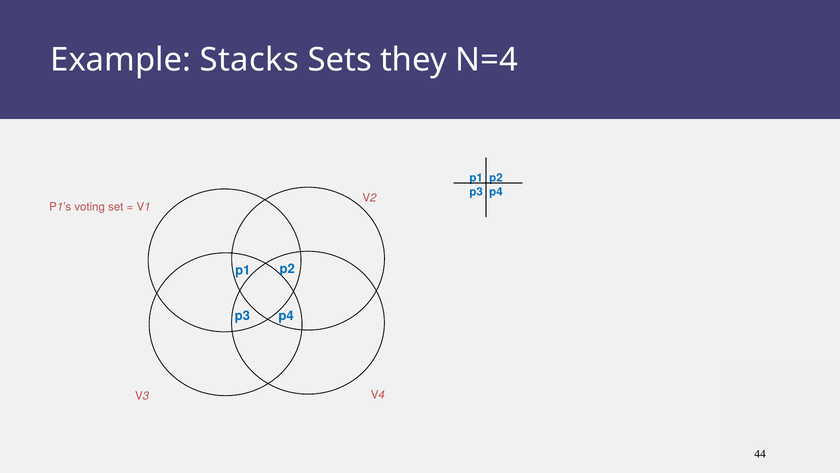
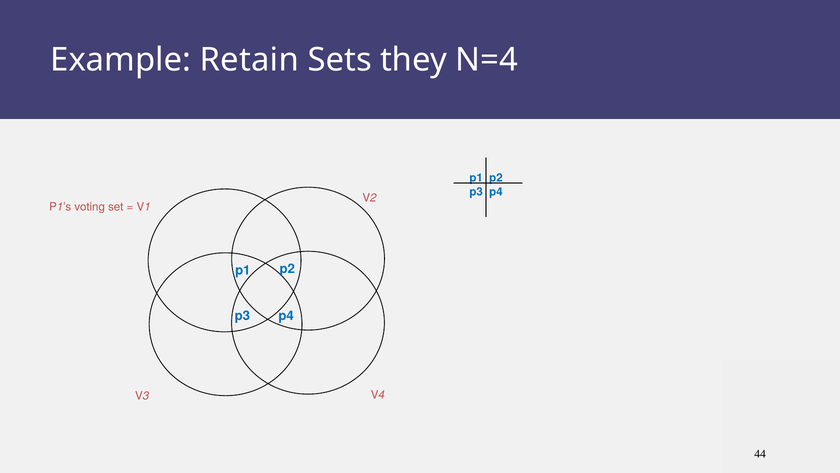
Stacks: Stacks -> Retain
